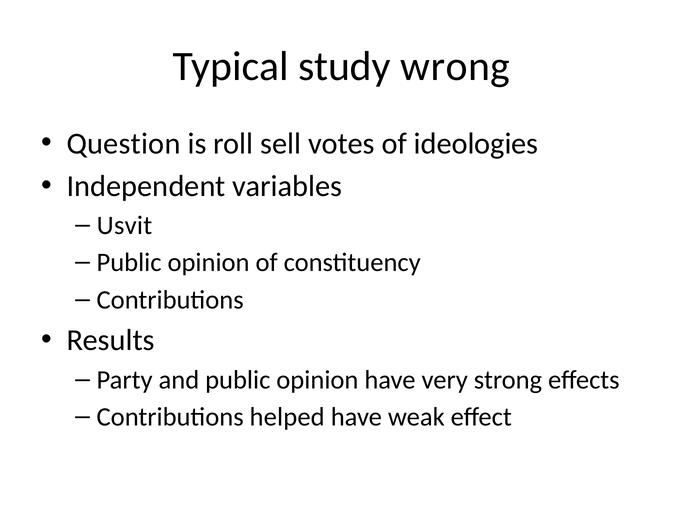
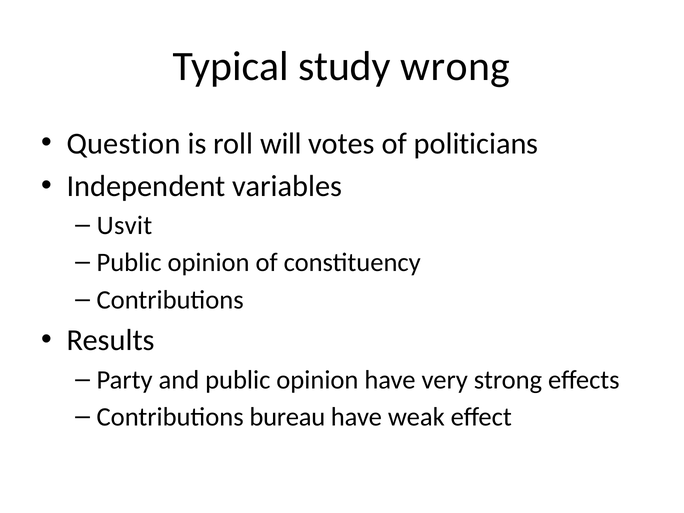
sell: sell -> will
ideologies: ideologies -> politicians
helped: helped -> bureau
